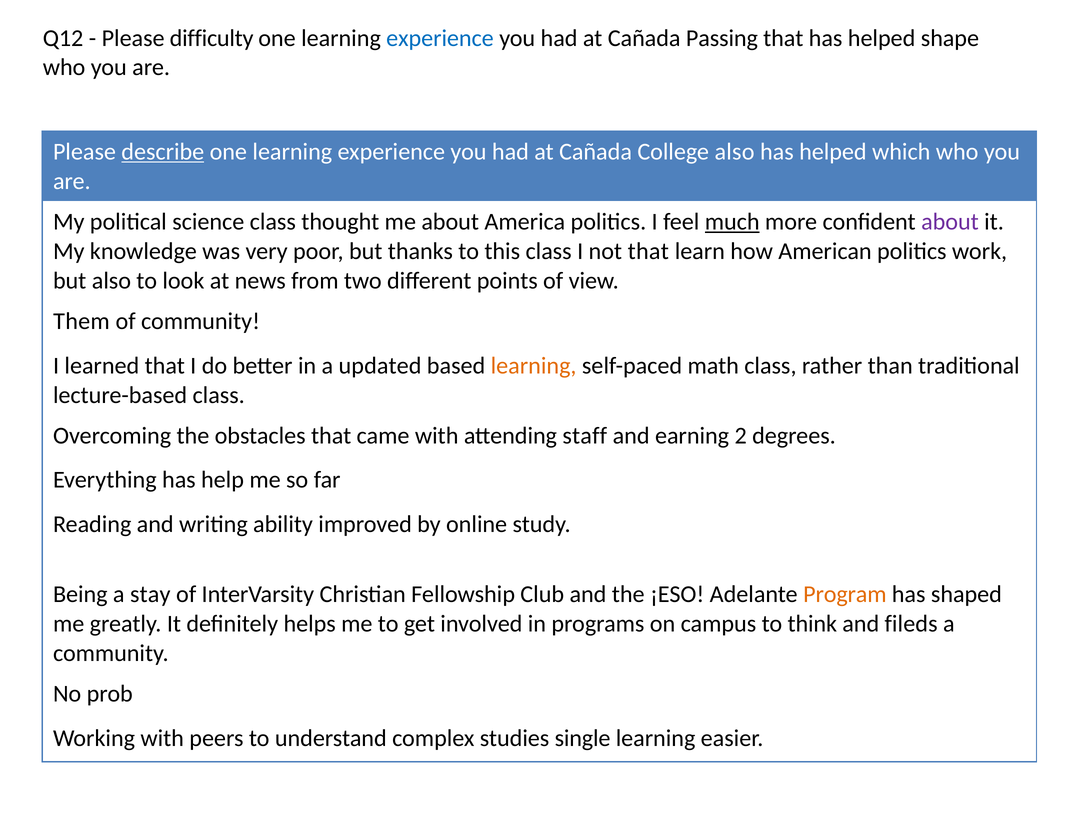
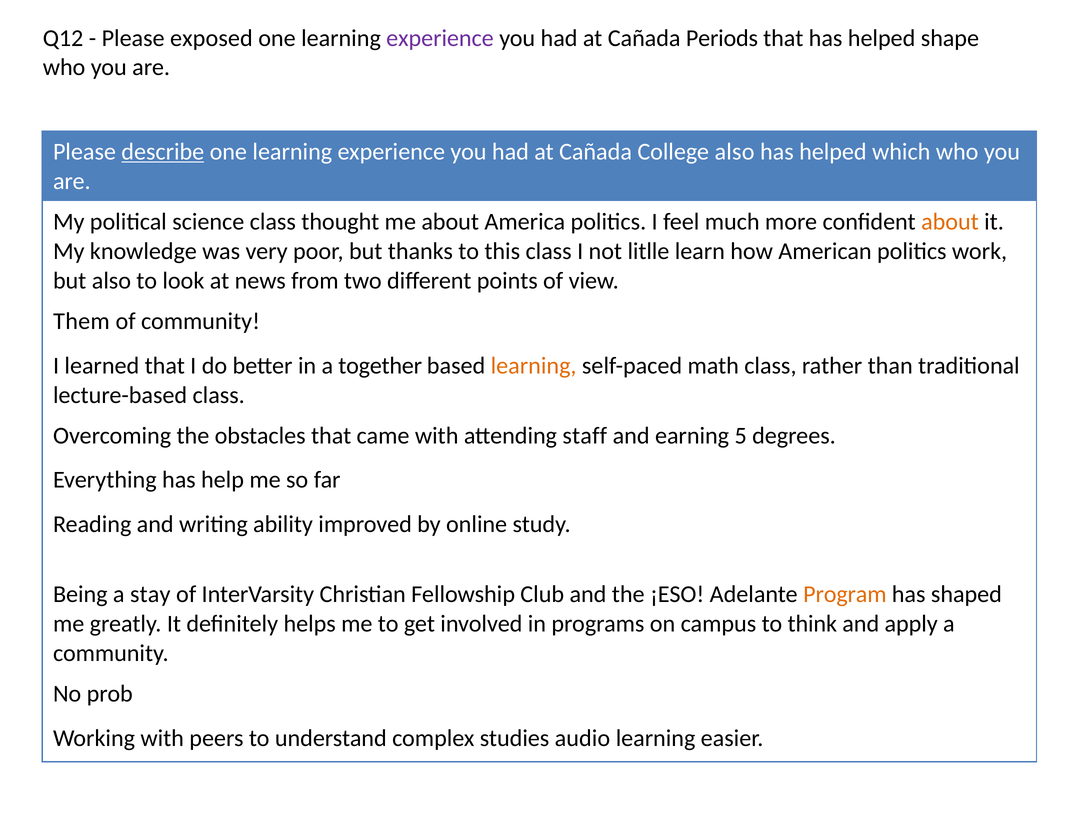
difficulty: difficulty -> exposed
experience at (440, 38) colour: blue -> purple
Passing: Passing -> Periods
much underline: present -> none
about at (950, 222) colour: purple -> orange
not that: that -> litlle
updated: updated -> together
2: 2 -> 5
fileds: fileds -> apply
single: single -> audio
